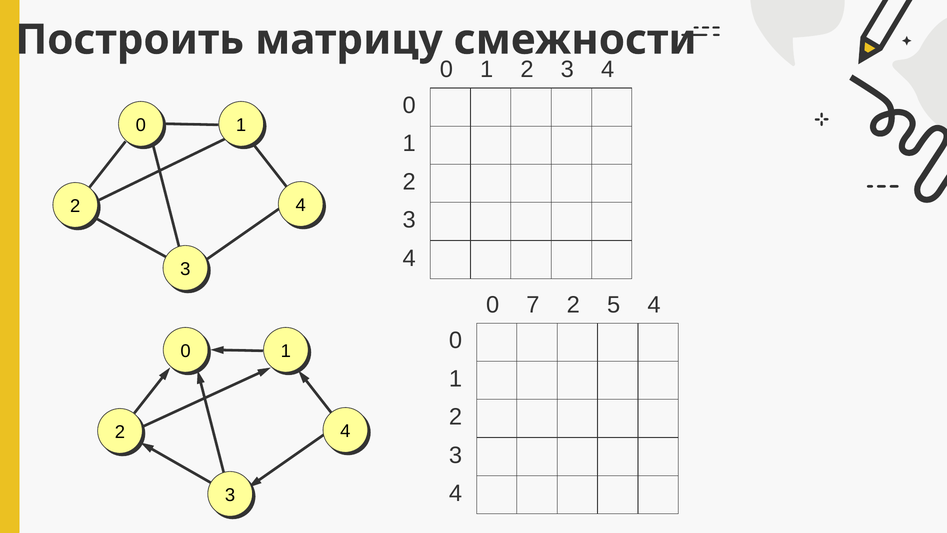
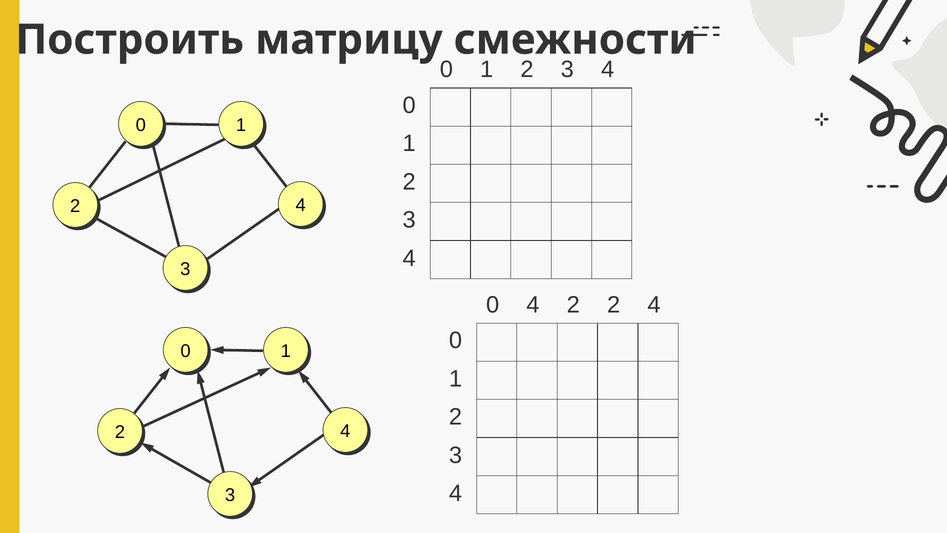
7 at (533, 305): 7 -> 4
5 at (614, 305): 5 -> 2
